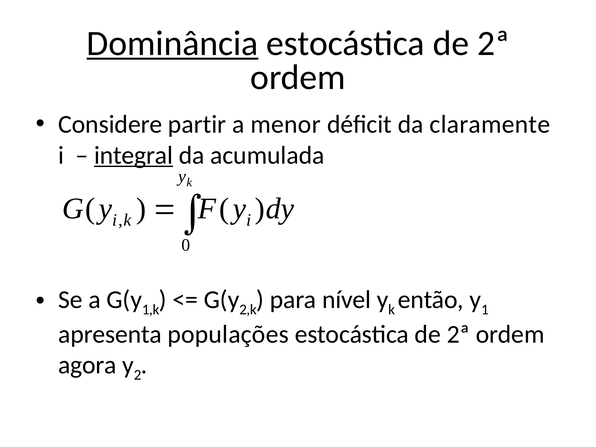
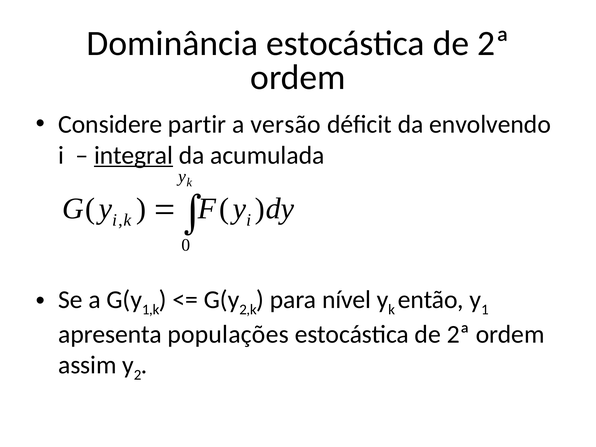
Dominância underline: present -> none
menor: menor -> versão
claramente: claramente -> envolvendo
agora: agora -> assim
